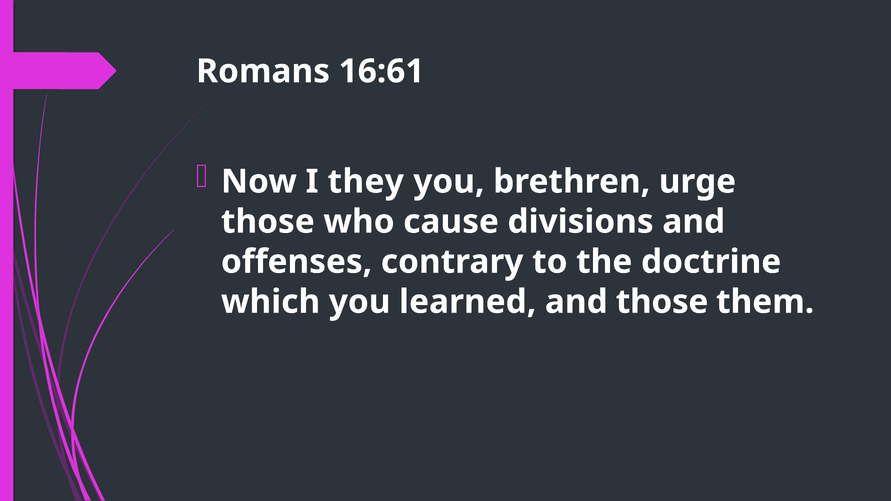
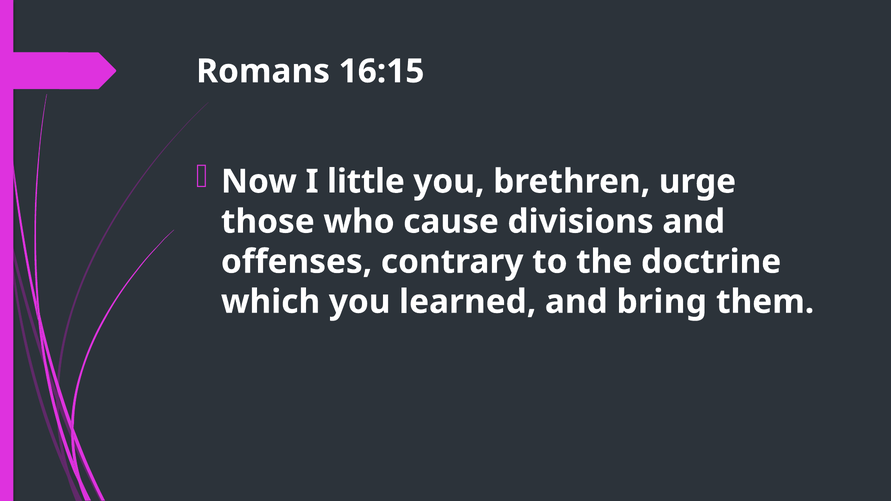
16:61: 16:61 -> 16:15
they: they -> little
and those: those -> bring
